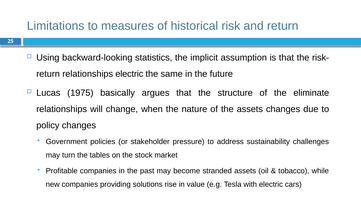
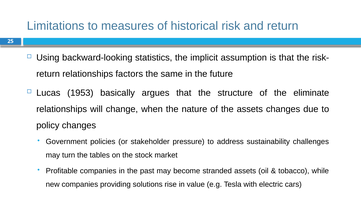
relationships electric: electric -> factors
1975: 1975 -> 1953
